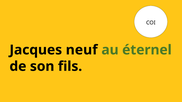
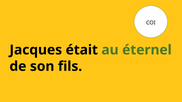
neuf: neuf -> était
